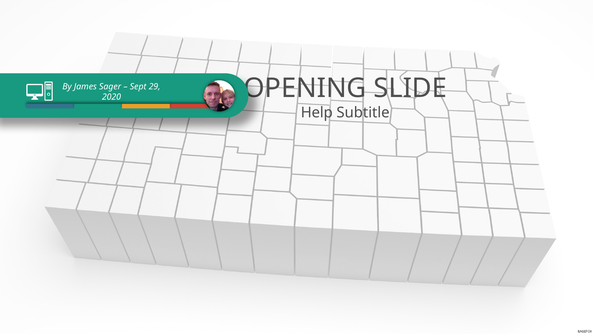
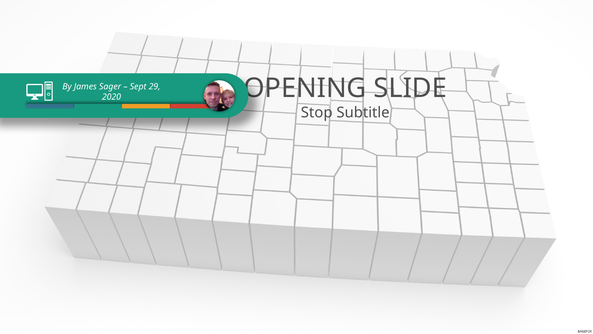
Help: Help -> Stop
